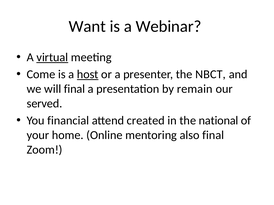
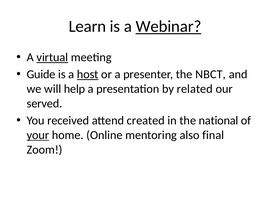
Want: Want -> Learn
Webinar underline: none -> present
Come: Come -> Guide
will final: final -> help
remain: remain -> related
financial: financial -> received
your underline: none -> present
